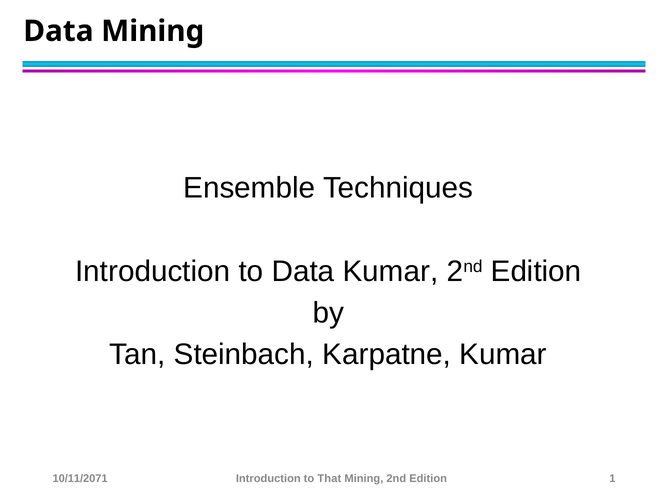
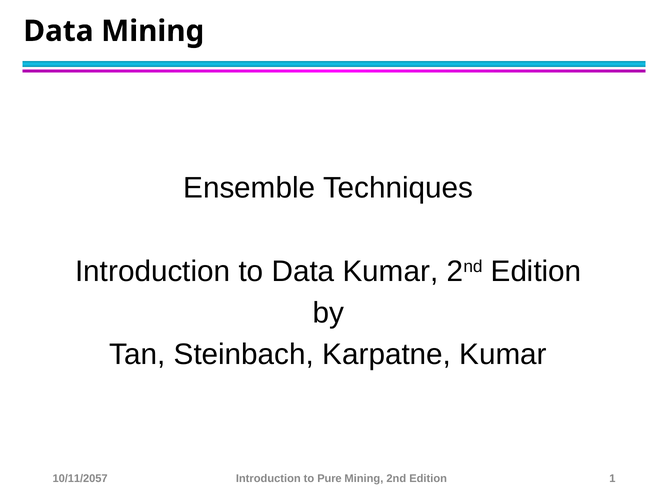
10/11/2071: 10/11/2071 -> 10/11/2057
That: That -> Pure
